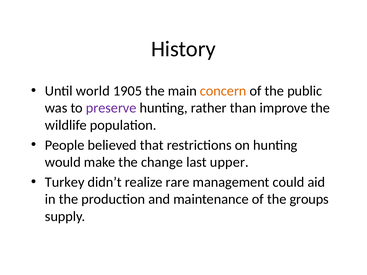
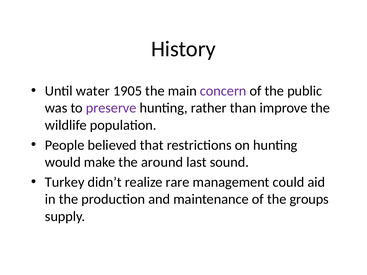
world: world -> water
concern colour: orange -> purple
change: change -> around
upper: upper -> sound
